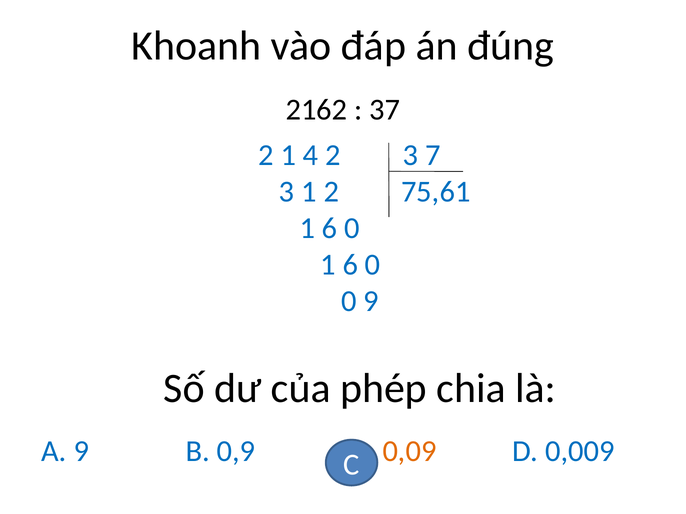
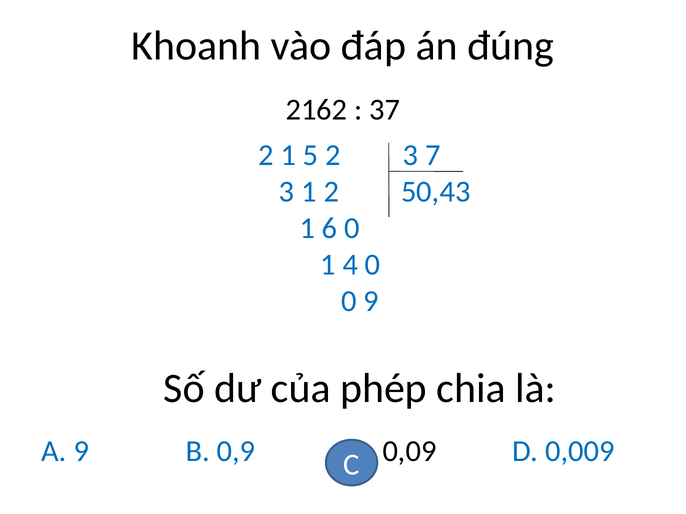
4: 4 -> 5
75,61: 75,61 -> 50,43
6 at (350, 265): 6 -> 4
0,09 colour: orange -> black
